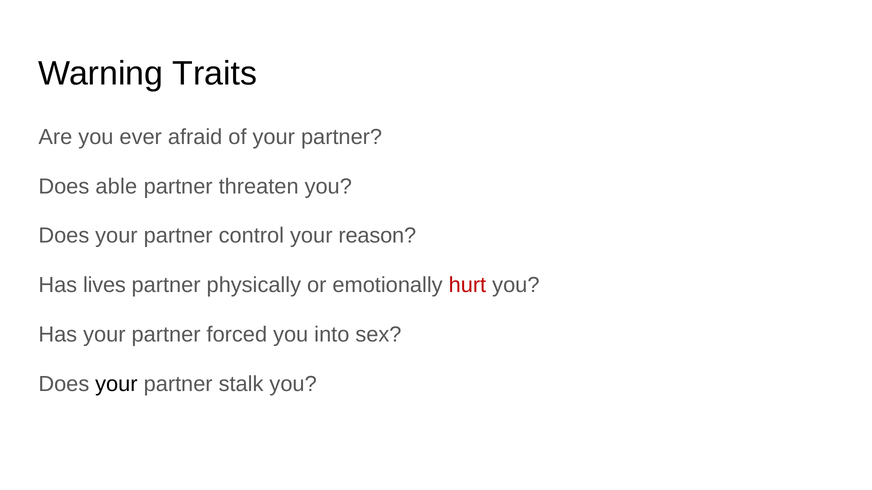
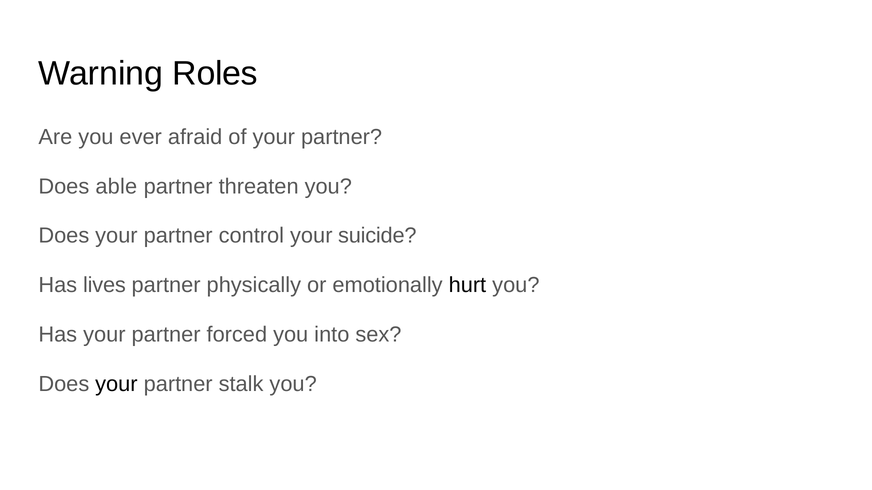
Traits: Traits -> Roles
reason: reason -> suicide
hurt colour: red -> black
